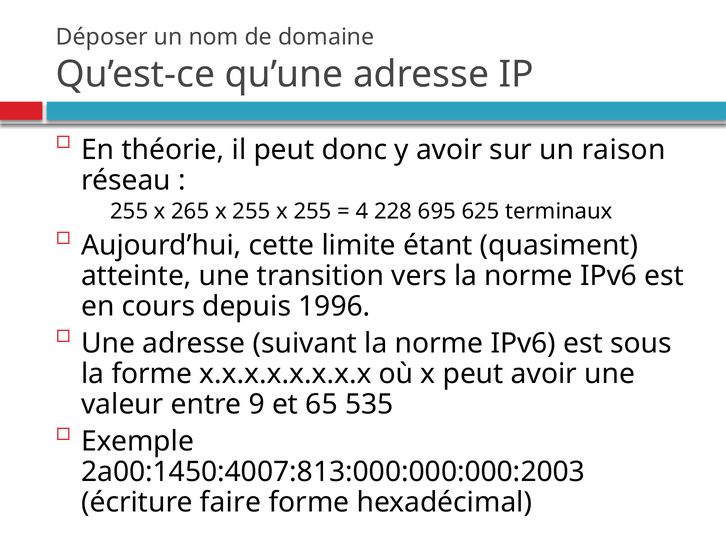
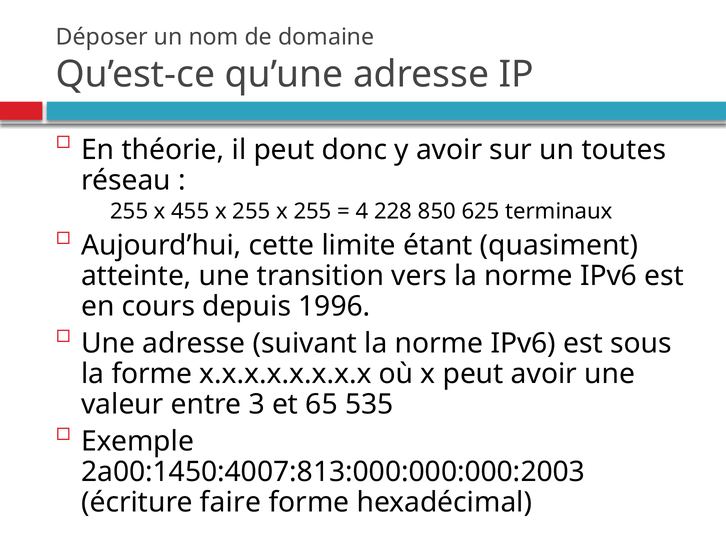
raison: raison -> toutes
265: 265 -> 455
695: 695 -> 850
9: 9 -> 3
